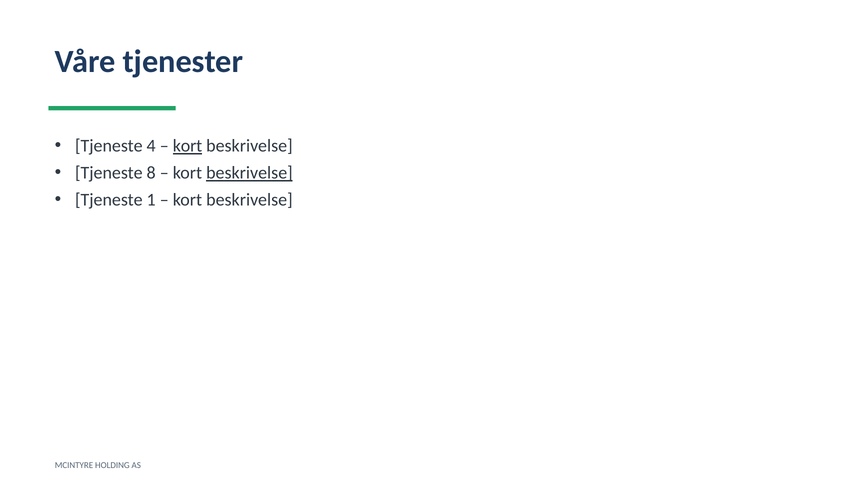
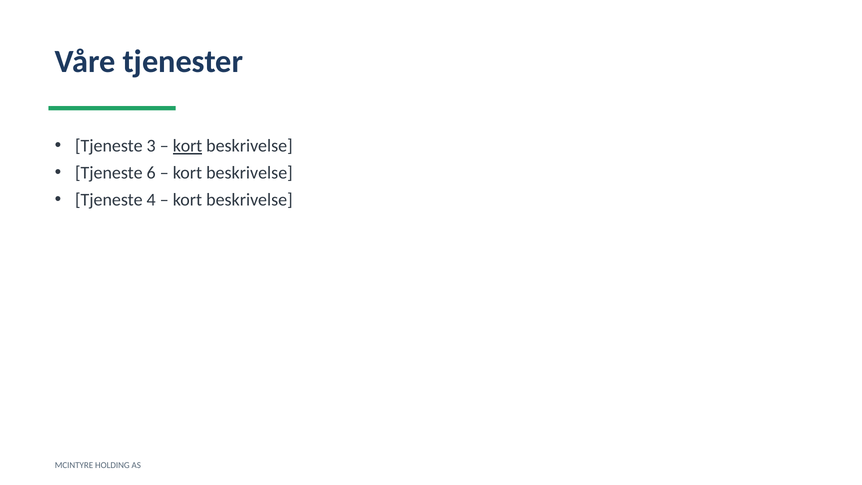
4: 4 -> 3
8: 8 -> 6
beskrivelse at (249, 173) underline: present -> none
1: 1 -> 4
